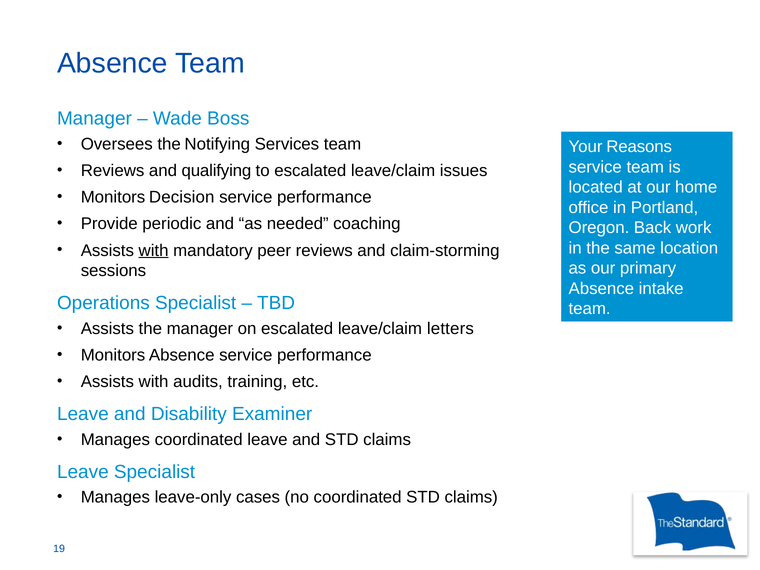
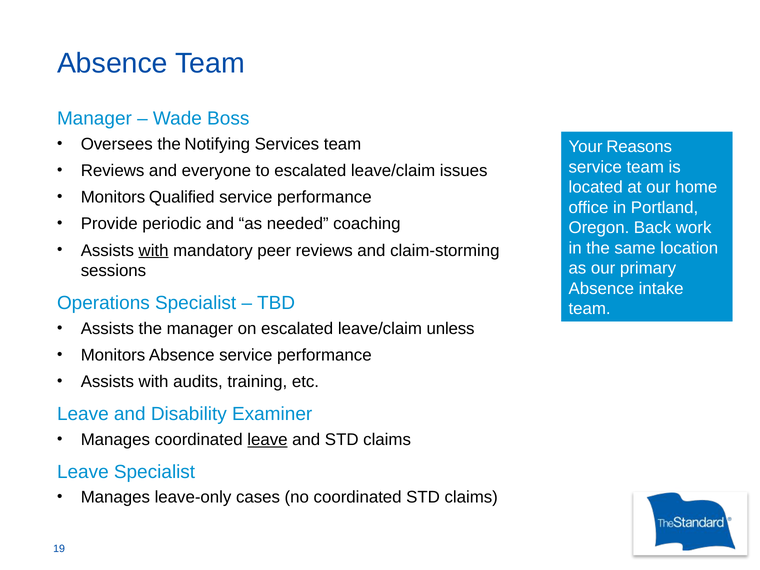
qualifying: qualifying -> everyone
Decision: Decision -> Qualified
letters: letters -> unless
leave at (267, 440) underline: none -> present
